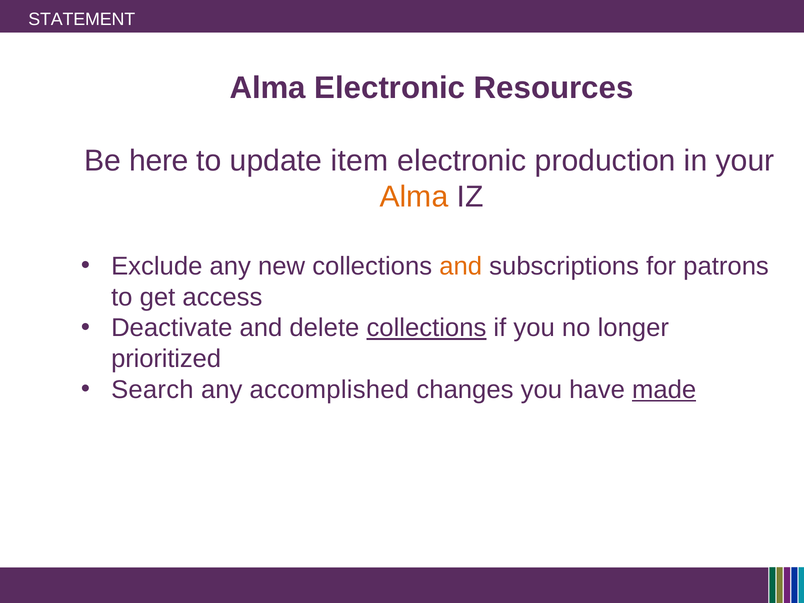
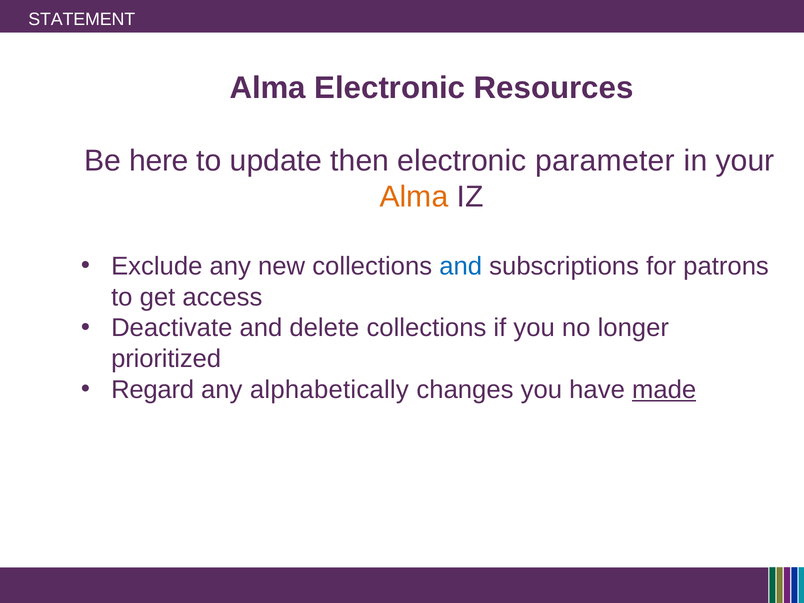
item: item -> then
production: production -> parameter
and at (461, 266) colour: orange -> blue
collections at (426, 328) underline: present -> none
Search: Search -> Regard
accomplished: accomplished -> alphabetically
